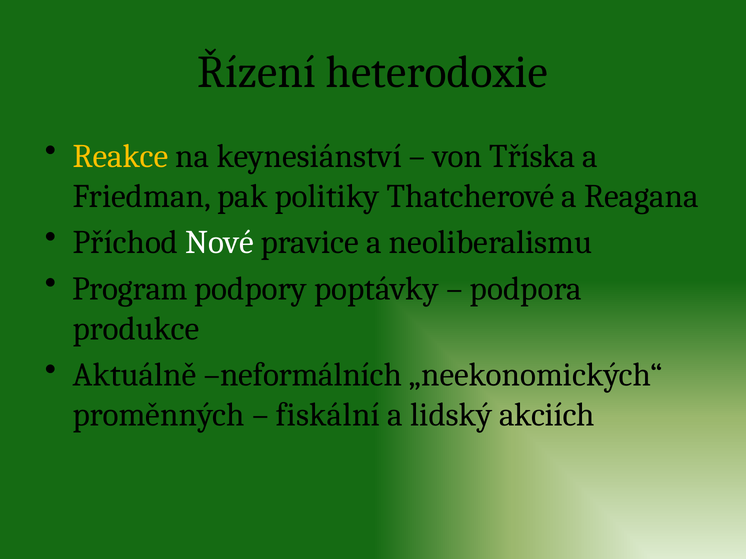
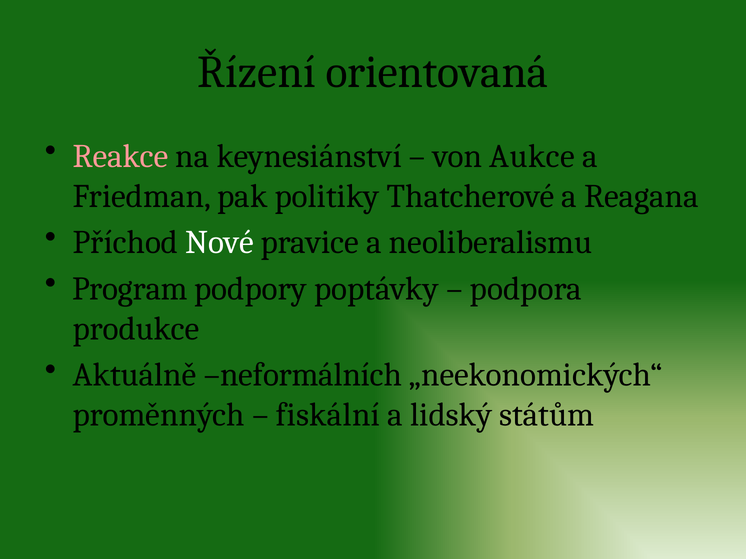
heterodoxie: heterodoxie -> orientovaná
Reakce colour: yellow -> pink
Tříska: Tříska -> Aukce
akciích: akciích -> státům
